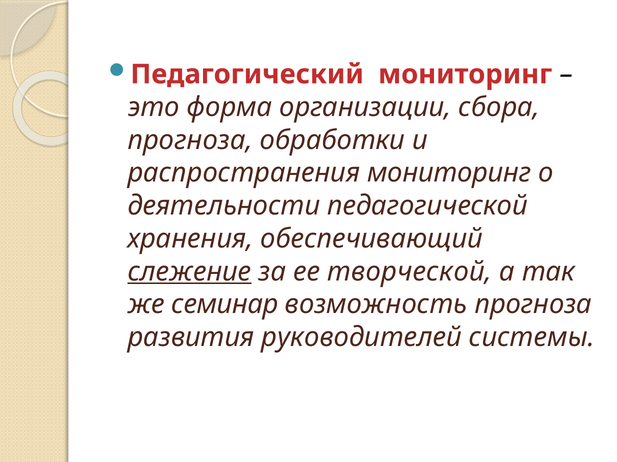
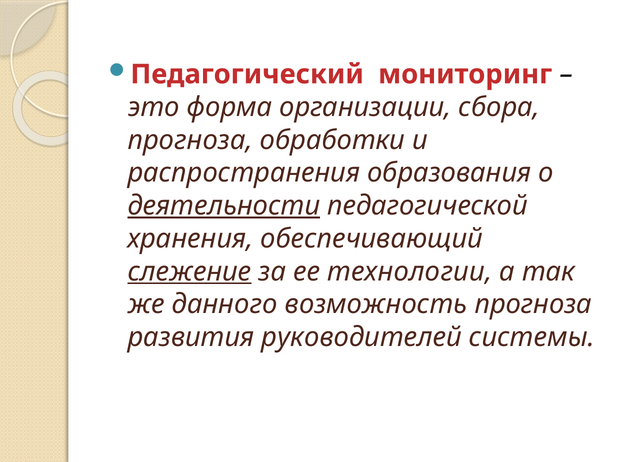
распространения мониторинг: мониторинг -> образования
деятельности underline: none -> present
творческой: творческой -> технологии
семинар: семинар -> данного
